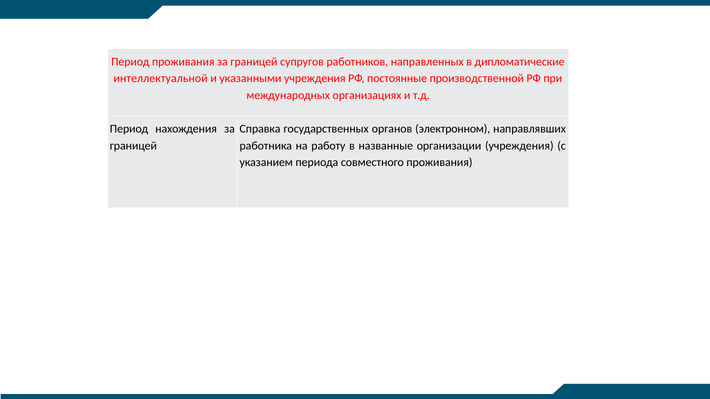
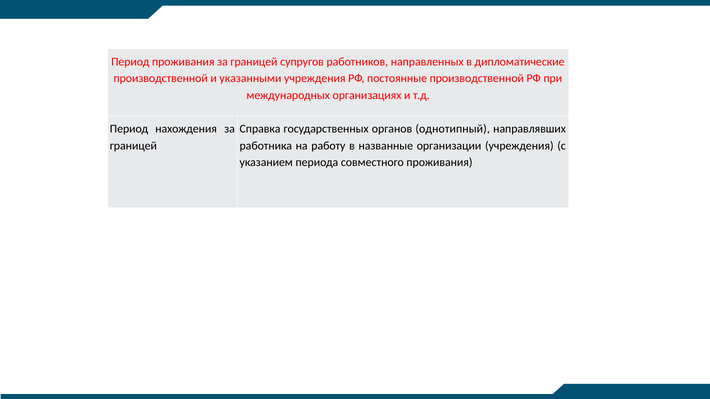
интеллектуальной at (161, 79): интеллектуальной -> производственной
электронном: электронном -> однотипный
